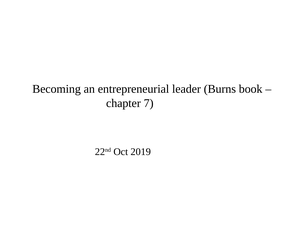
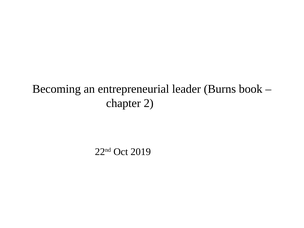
7: 7 -> 2
